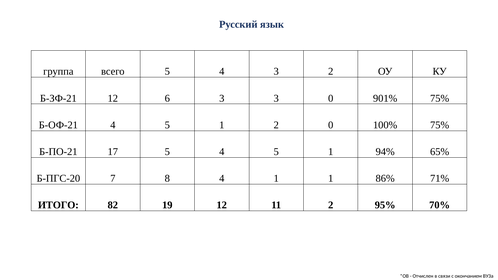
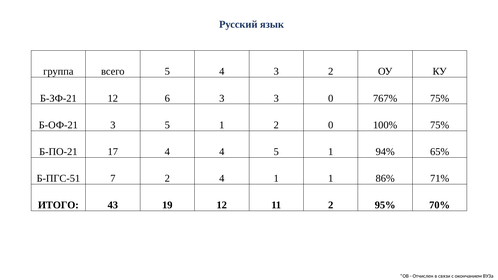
901%: 901% -> 767%
Б-ОФ-21 4: 4 -> 3
17 5: 5 -> 4
Б-ПГС-20: Б-ПГС-20 -> Б-ПГС-51
7 8: 8 -> 2
82: 82 -> 43
